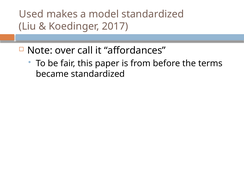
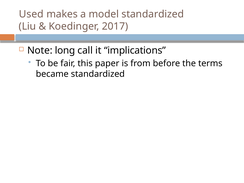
over: over -> long
affordances: affordances -> implications
